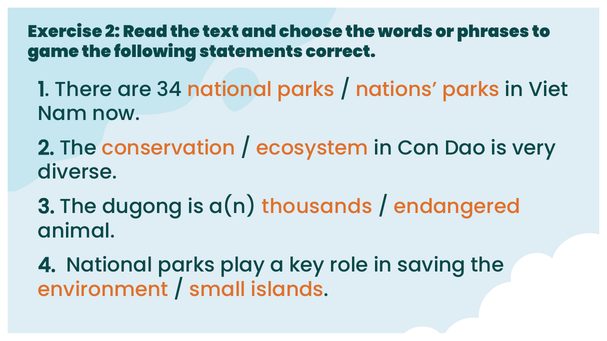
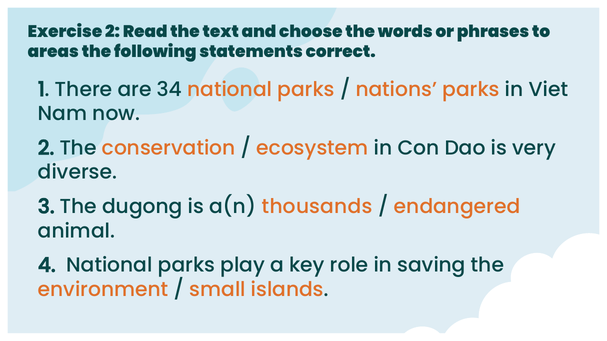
game: game -> areas
